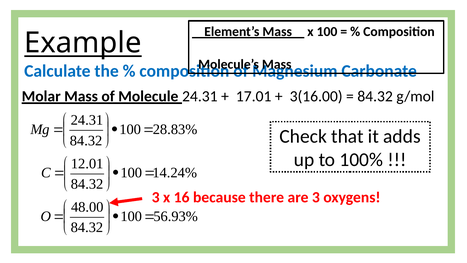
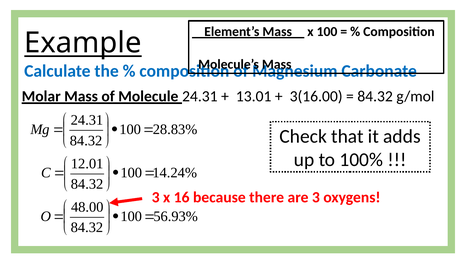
17.01: 17.01 -> 13.01
